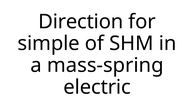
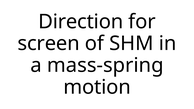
simple: simple -> screen
electric: electric -> motion
